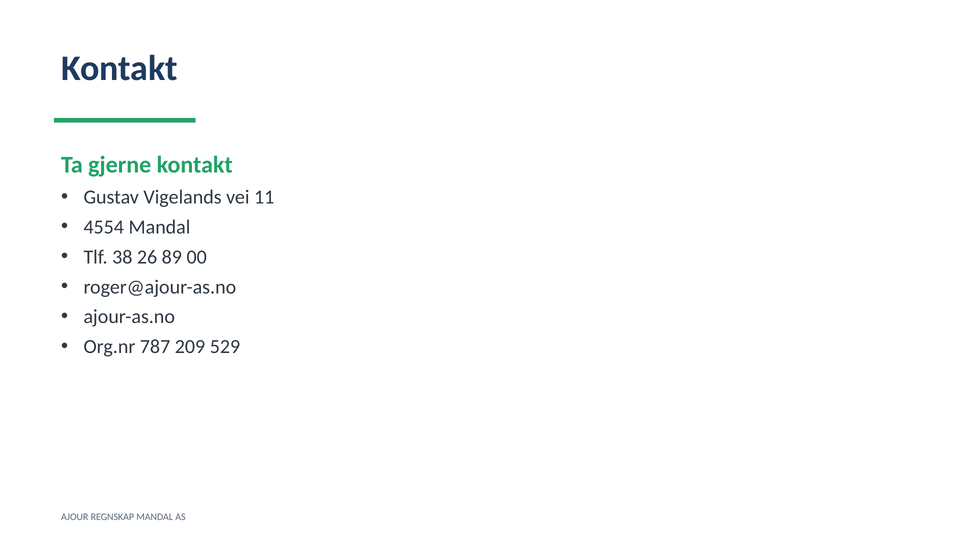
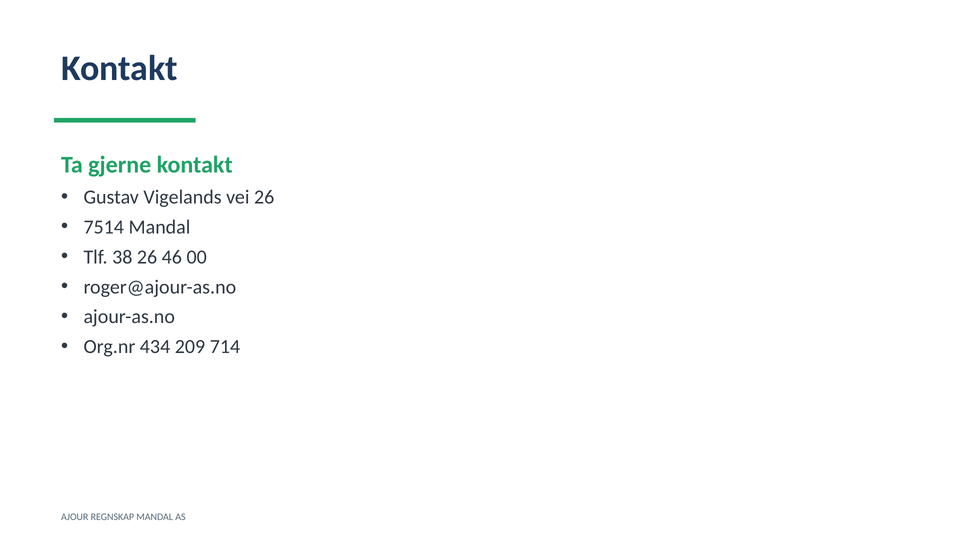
vei 11: 11 -> 26
4554: 4554 -> 7514
89: 89 -> 46
787: 787 -> 434
529: 529 -> 714
